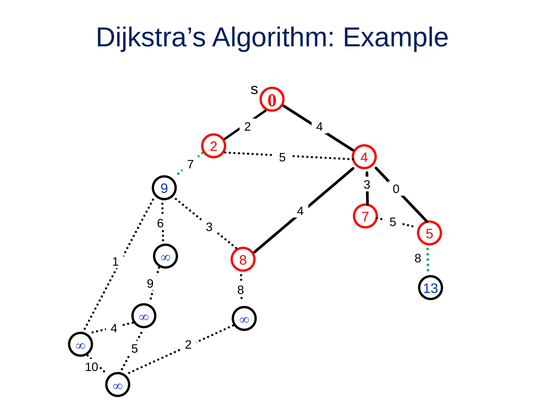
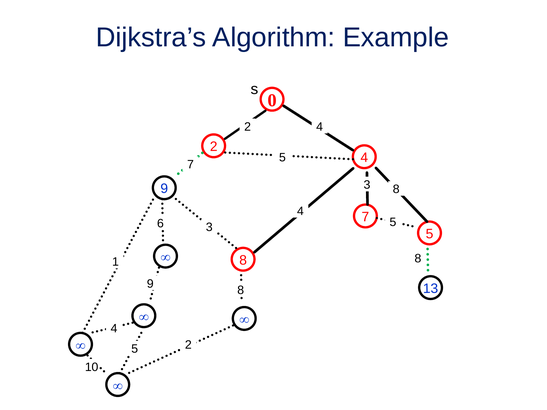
3 0: 0 -> 8
